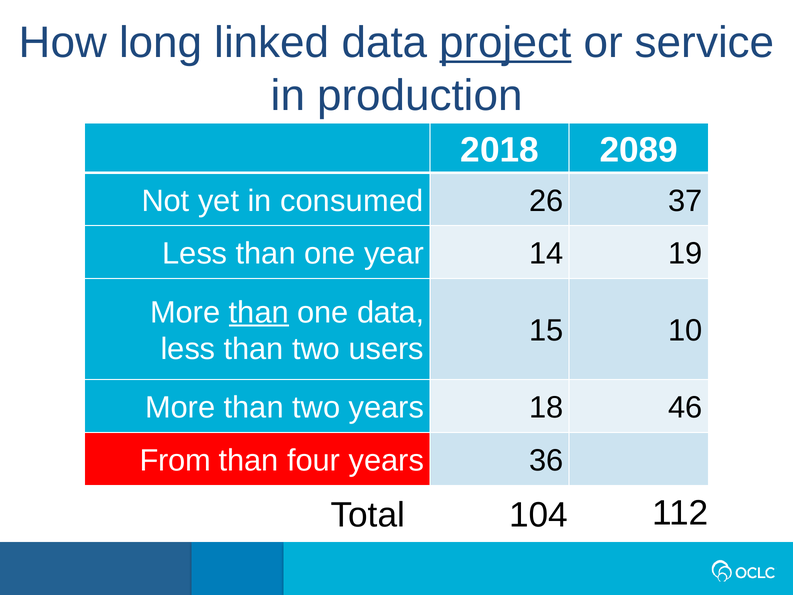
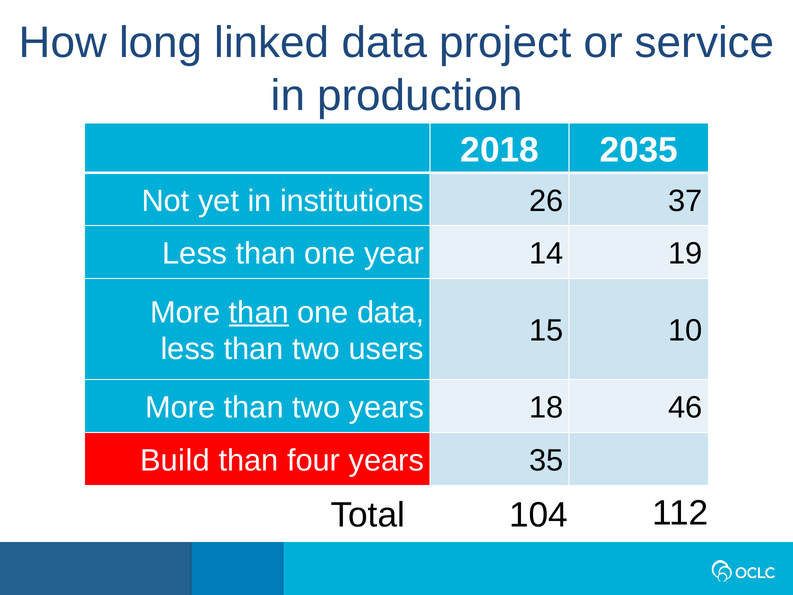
project underline: present -> none
2089: 2089 -> 2035
consumed: consumed -> institutions
From: From -> Build
36: 36 -> 35
